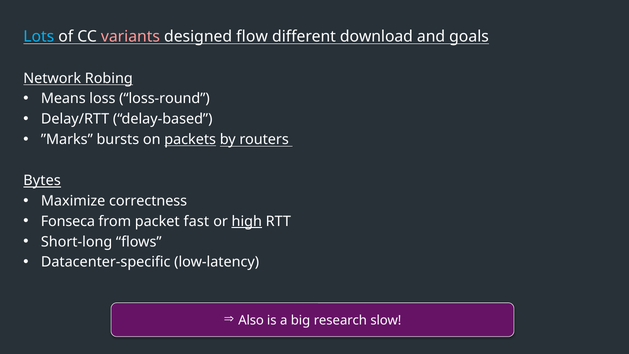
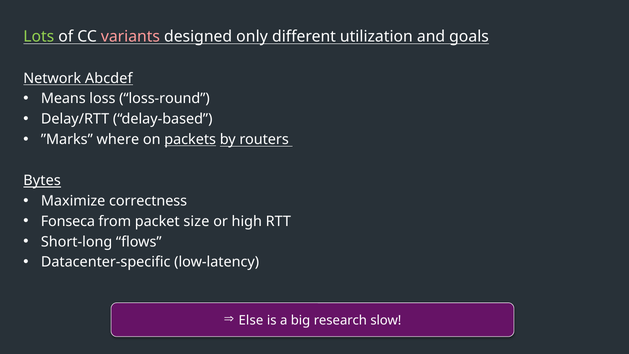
Lots colour: light blue -> light green
flow: flow -> only
download: download -> utilization
Robing: Robing -> Abcdef
bursts: bursts -> where
fast: fast -> size
high underline: present -> none
Also: Also -> Else
